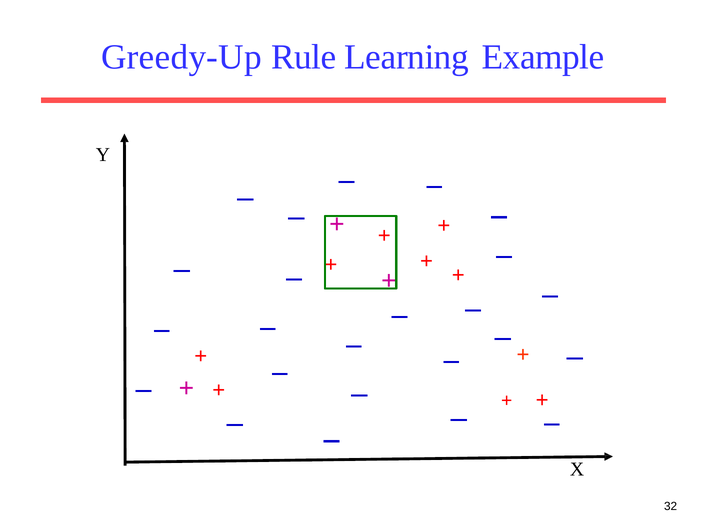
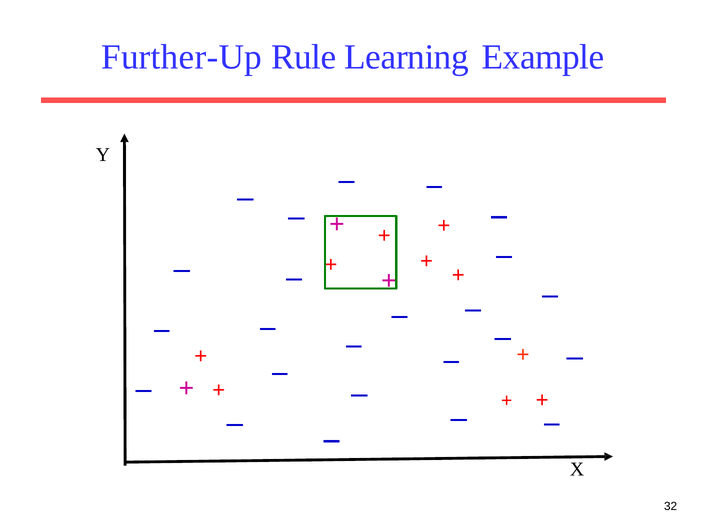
Greedy-Up: Greedy-Up -> Further-Up
